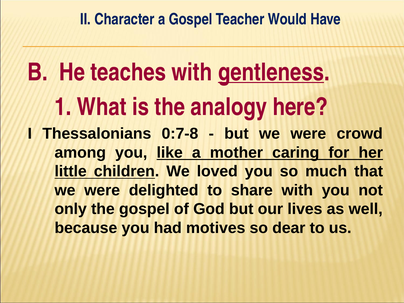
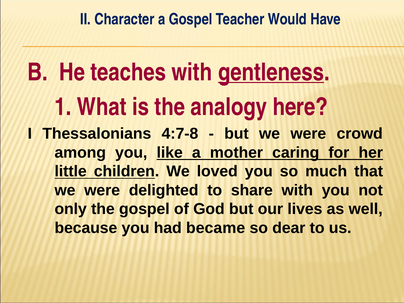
0:7-8: 0:7-8 -> 4:7-8
motives: motives -> became
